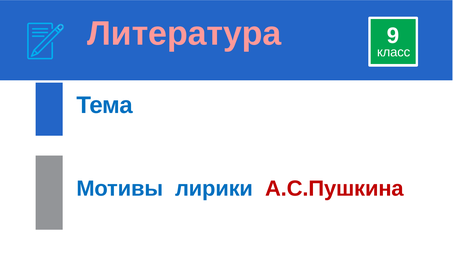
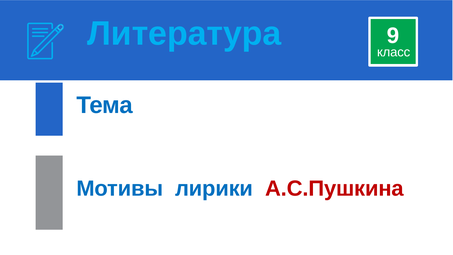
Литература colour: pink -> light blue
